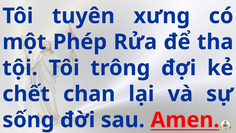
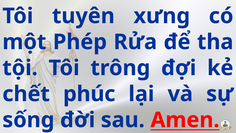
chan: chan -> phúc
